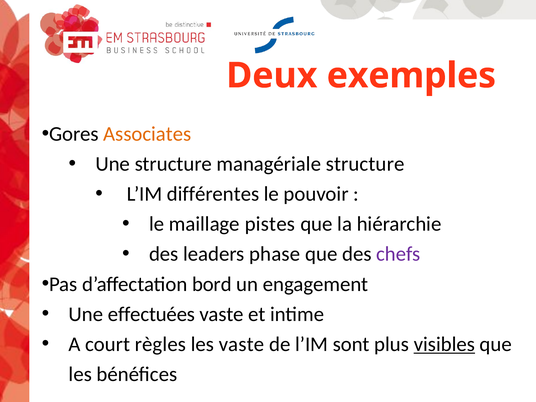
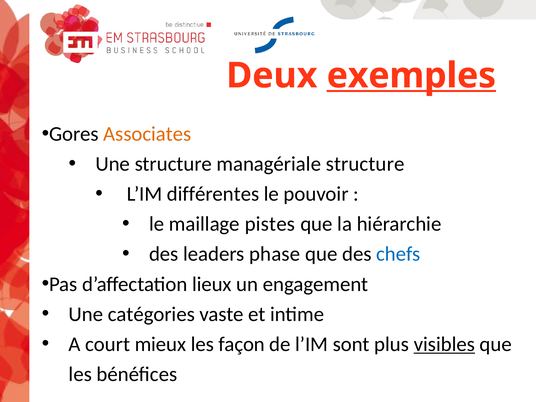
exemples underline: none -> present
chefs colour: purple -> blue
bord: bord -> lieux
effectuées: effectuées -> catégories
règles: règles -> mieux
les vaste: vaste -> façon
